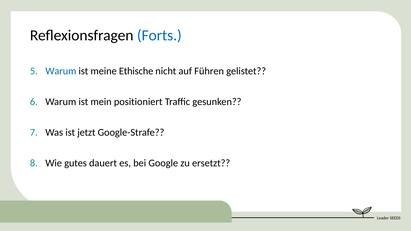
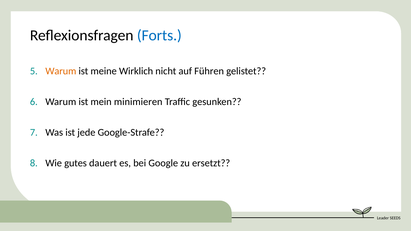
Warum at (61, 71) colour: blue -> orange
Ethische: Ethische -> Wirklich
positioniert: positioniert -> minimieren
jetzt: jetzt -> jede
